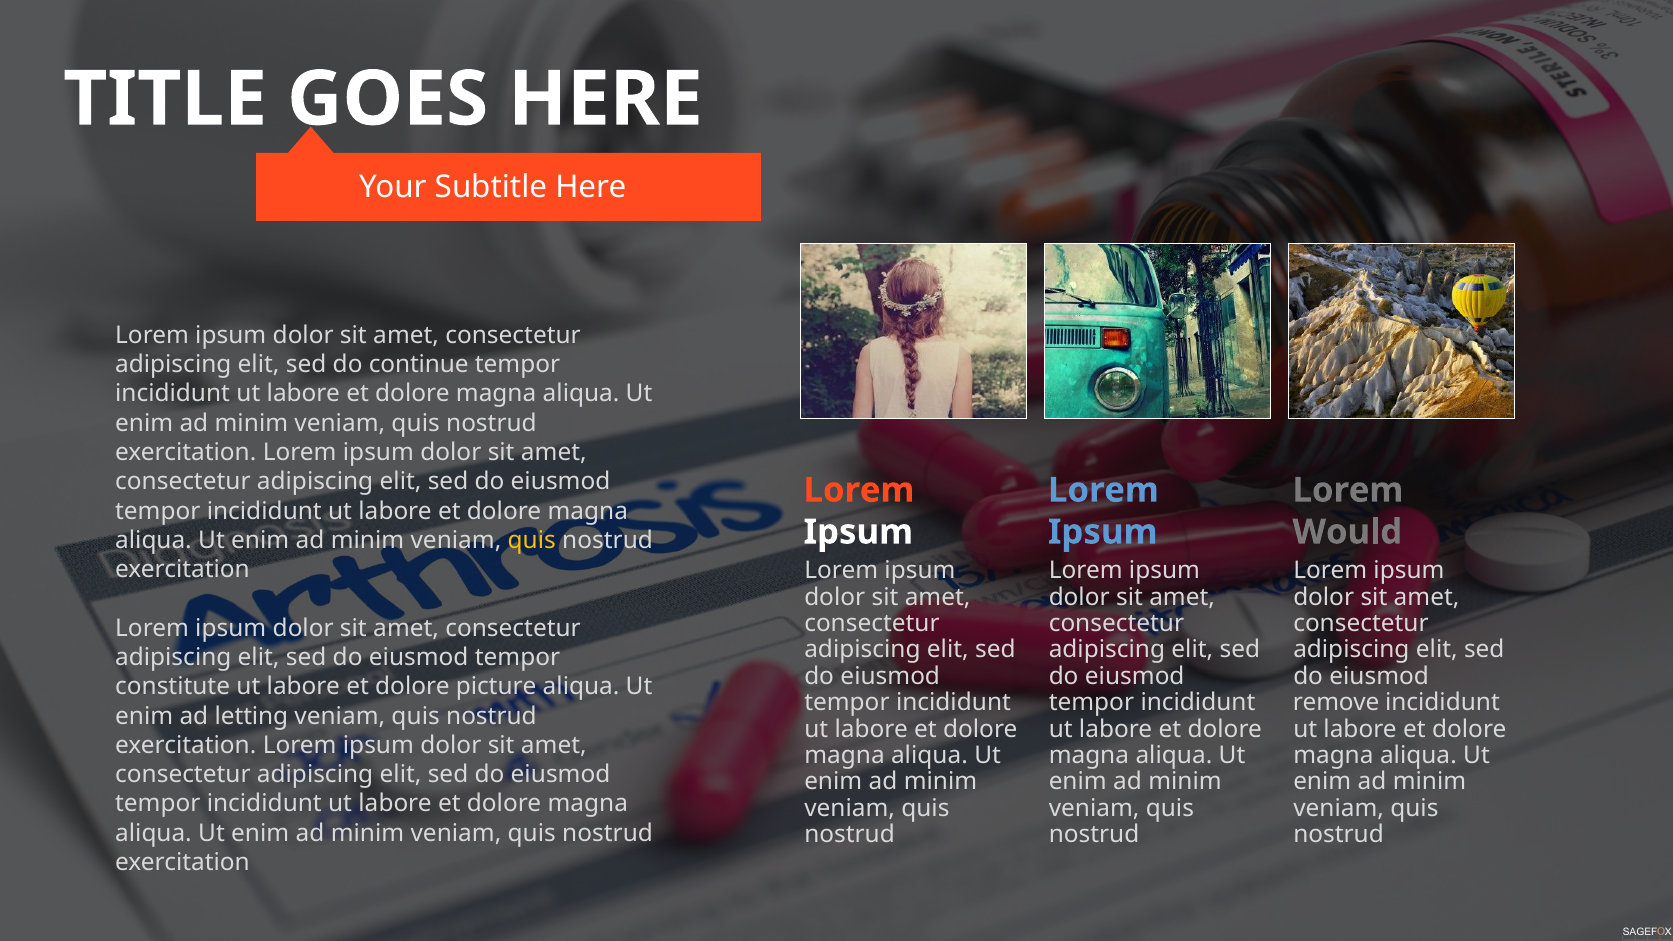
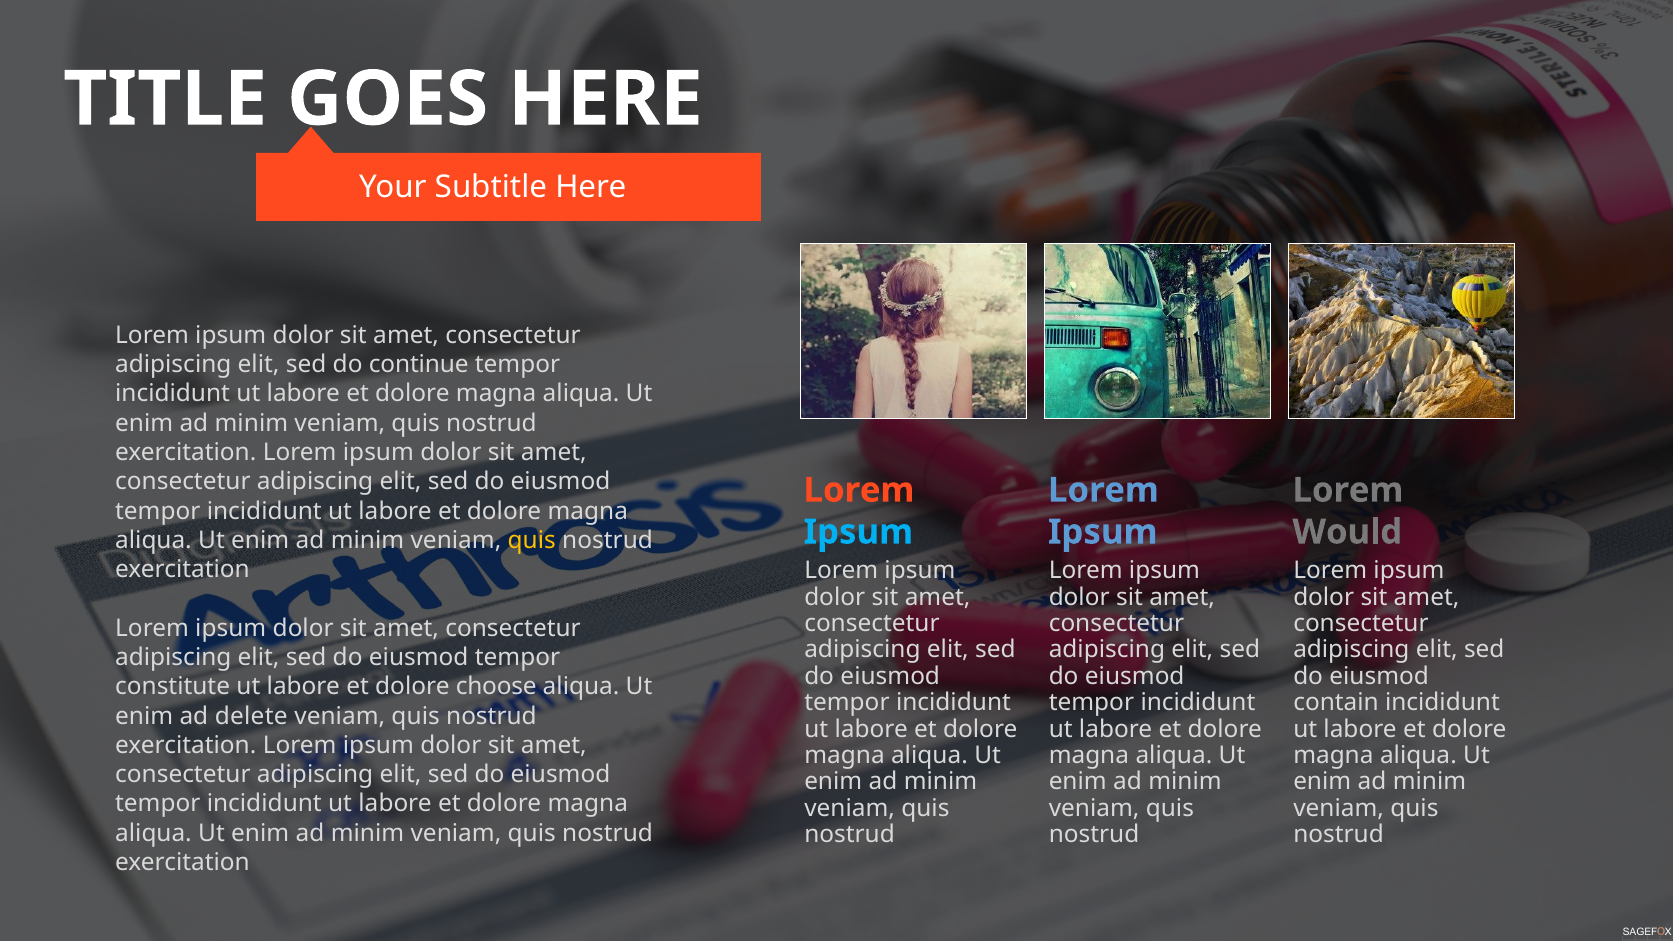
Ipsum at (858, 532) colour: white -> light blue
picture: picture -> choose
remove: remove -> contain
letting: letting -> delete
